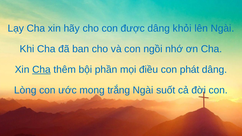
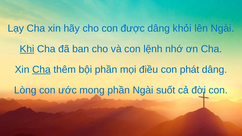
Khi underline: none -> present
ngồi: ngồi -> lệnh
mong trắng: trắng -> phần
